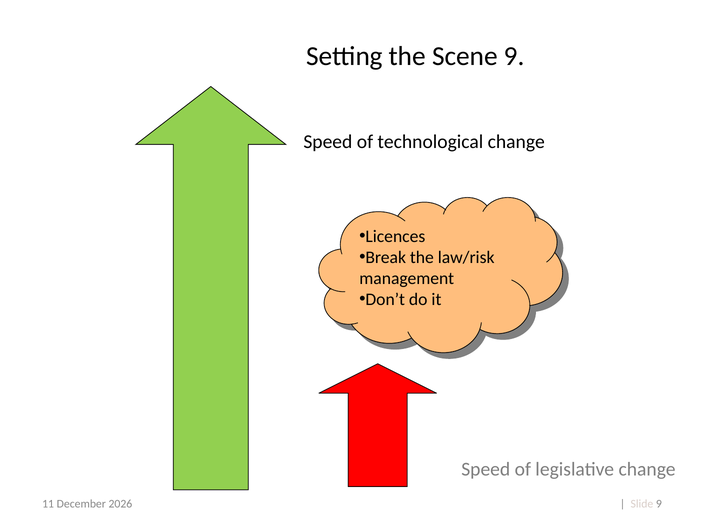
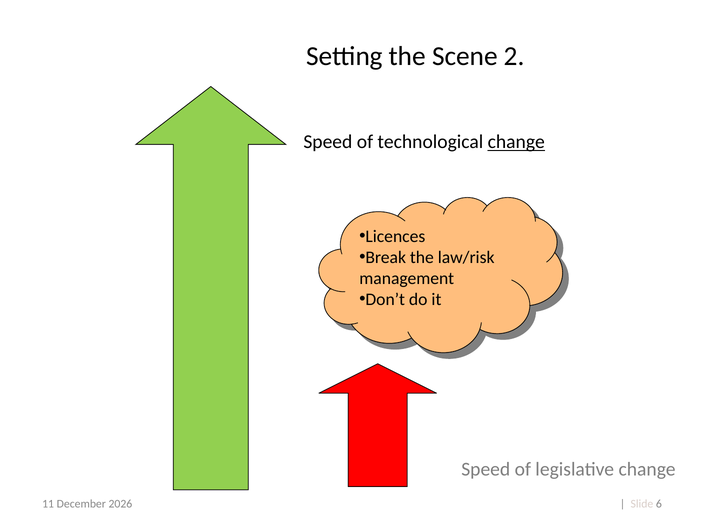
Scene 9: 9 -> 2
change at (516, 142) underline: none -> present
Slide 9: 9 -> 6
